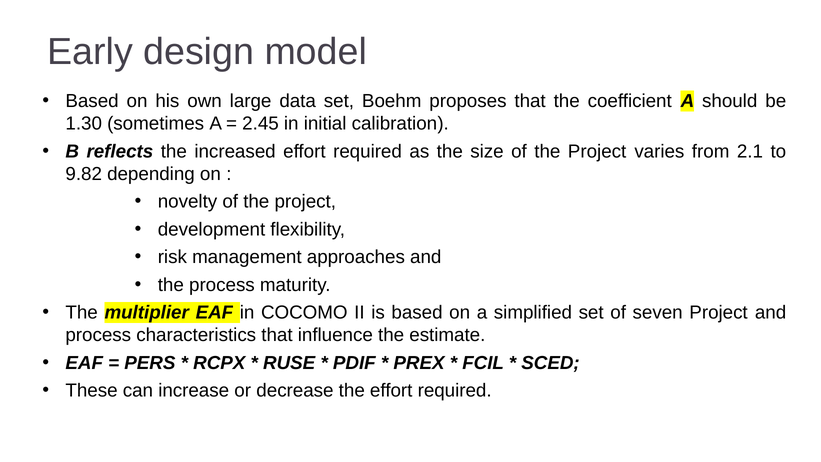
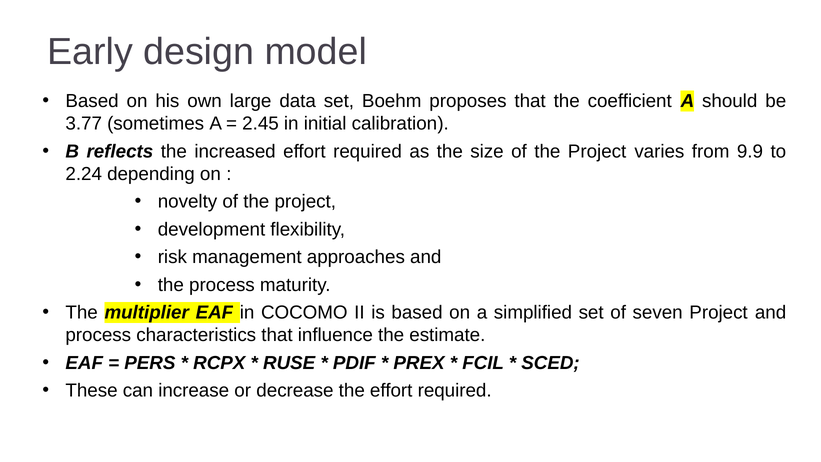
1.30: 1.30 -> 3.77
2.1: 2.1 -> 9.9
9.82: 9.82 -> 2.24
